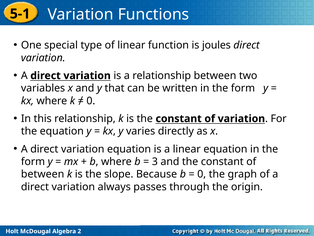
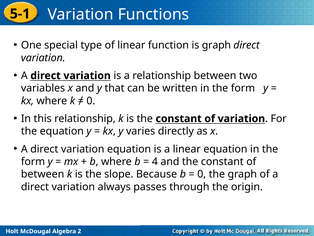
is joules: joules -> graph
3: 3 -> 4
